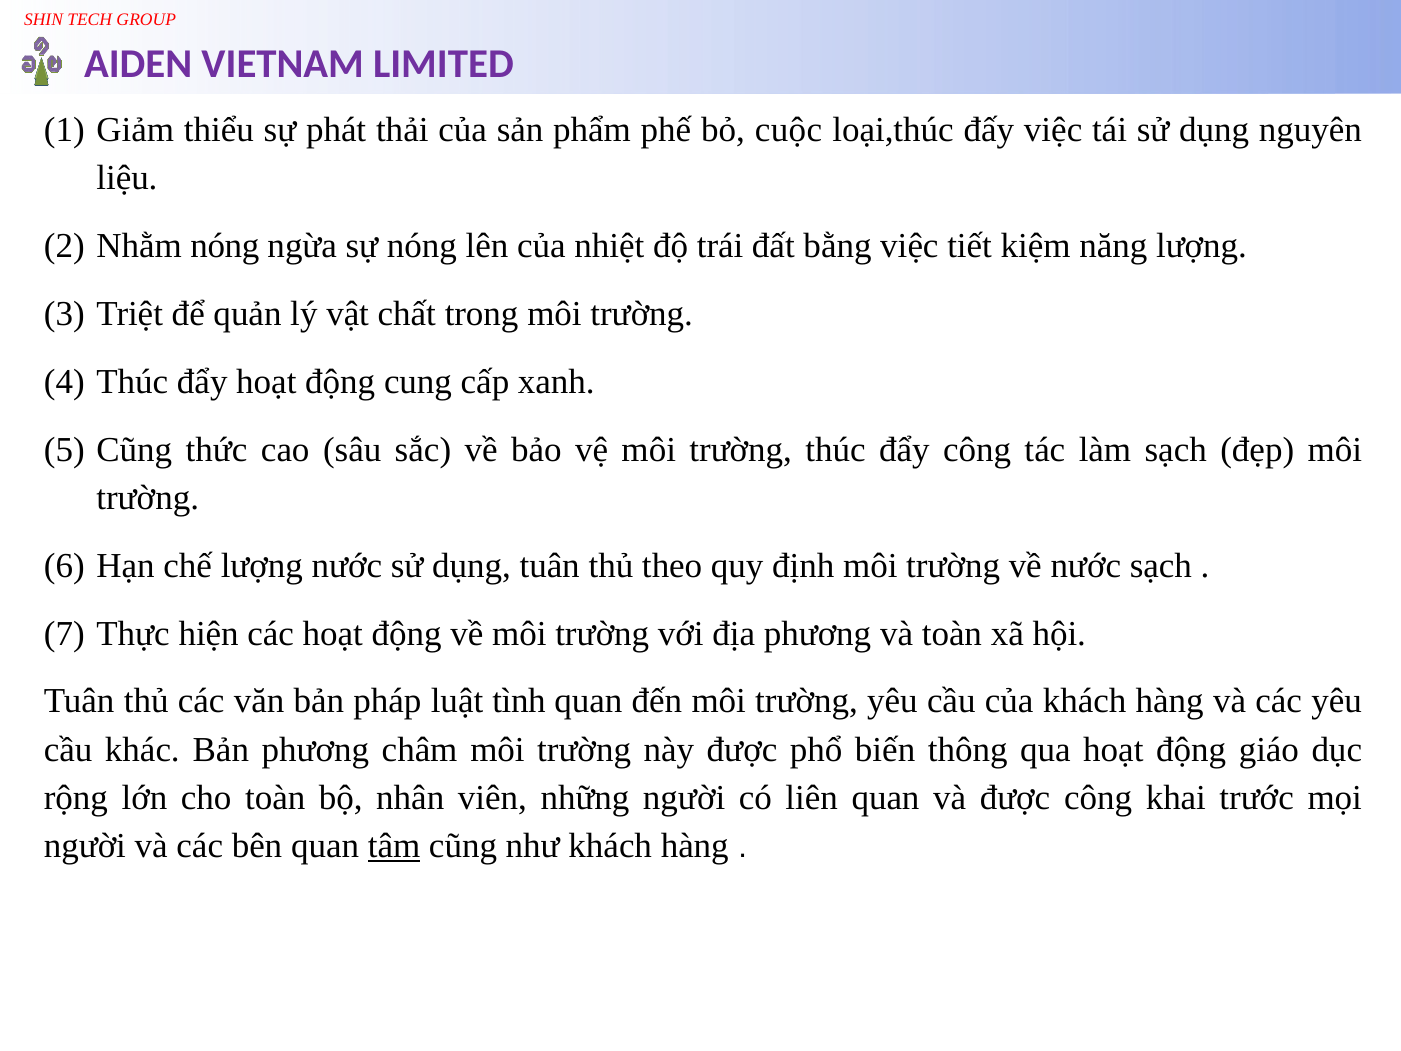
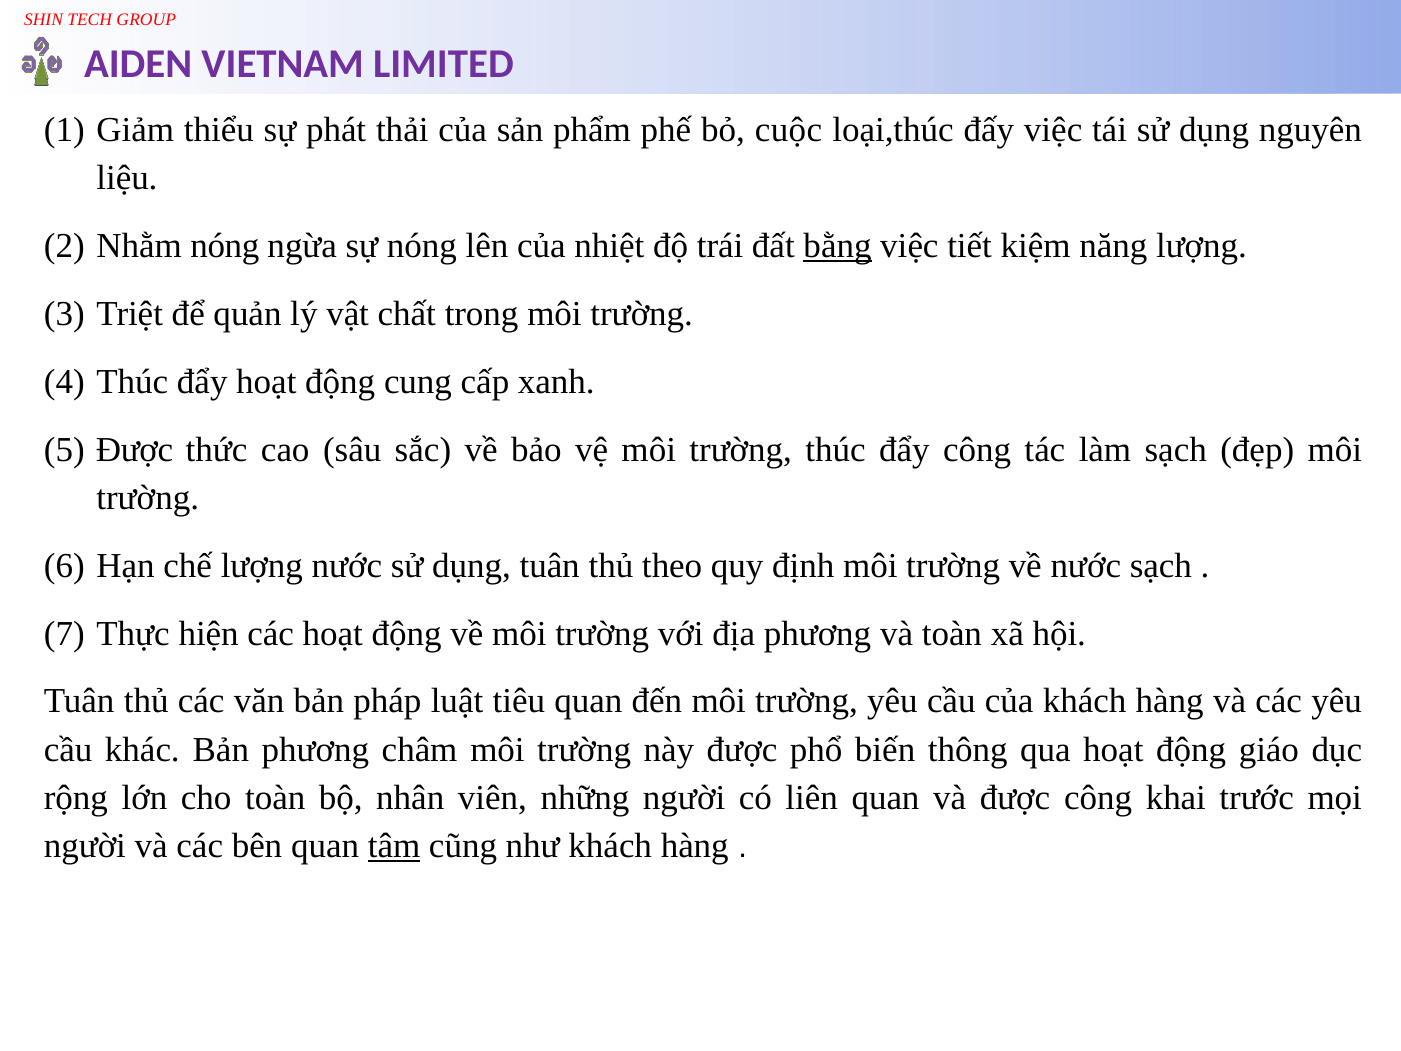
bằng underline: none -> present
Cũng at (134, 450): Cũng -> Được
tình: tình -> tiêu
